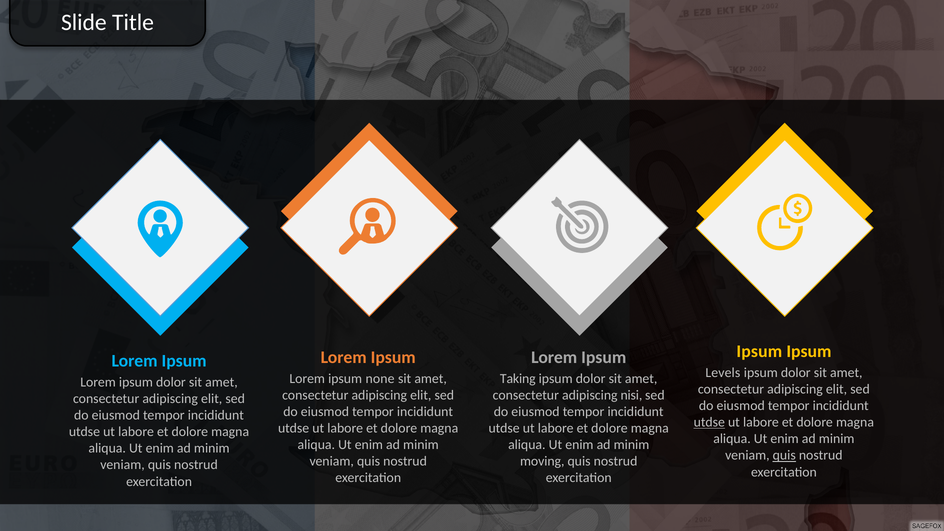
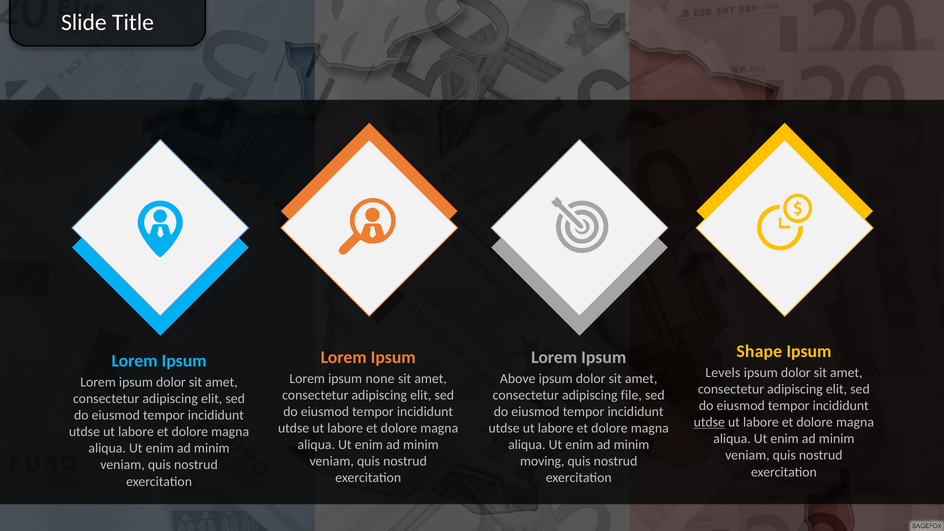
Ipsum at (759, 351): Ipsum -> Shape
Taking: Taking -> Above
nisi: nisi -> file
quis at (784, 455) underline: present -> none
